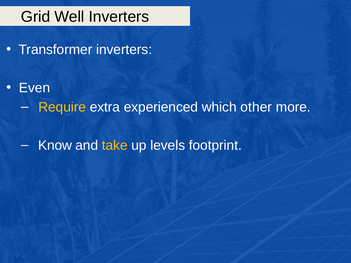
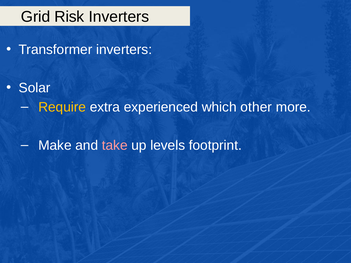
Well: Well -> Risk
Even: Even -> Solar
Know: Know -> Make
take colour: yellow -> pink
